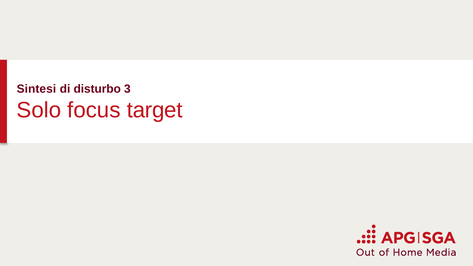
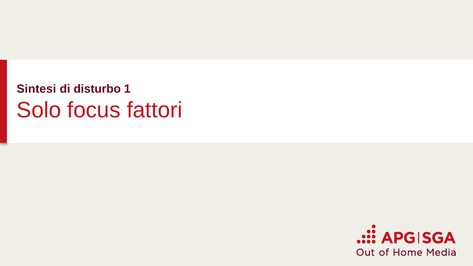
3: 3 -> 1
target: target -> fattori
